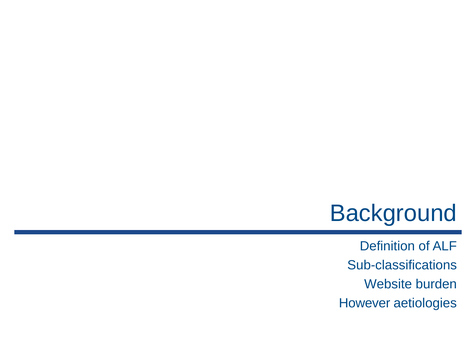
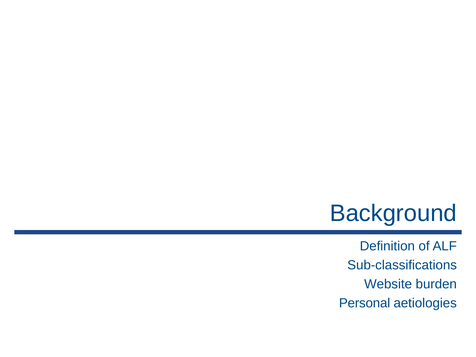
However: However -> Personal
